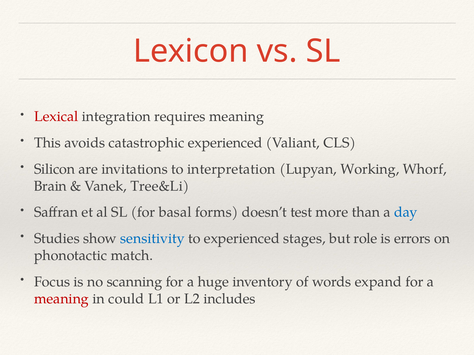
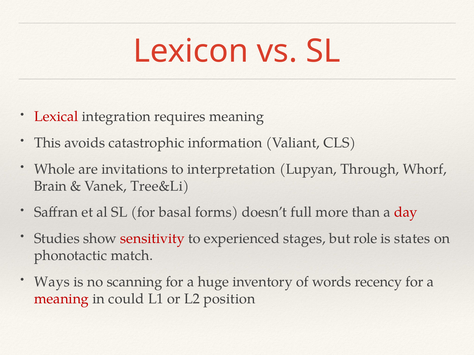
catastrophic experienced: experienced -> information
Silicon: Silicon -> Whole
Working: Working -> Through
test: test -> full
day colour: blue -> red
sensitivity colour: blue -> red
errors: errors -> states
Focus: Focus -> Ways
expand: expand -> recency
includes: includes -> position
